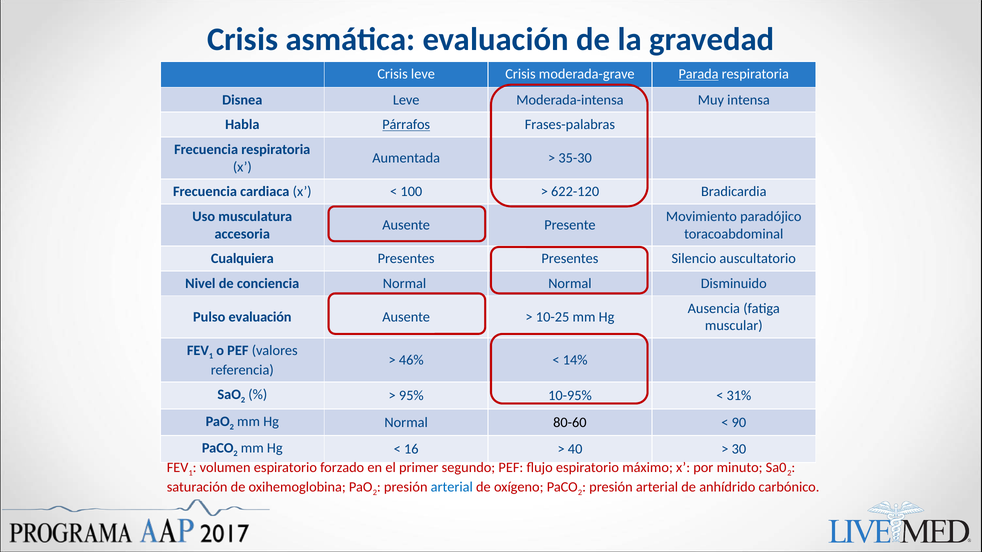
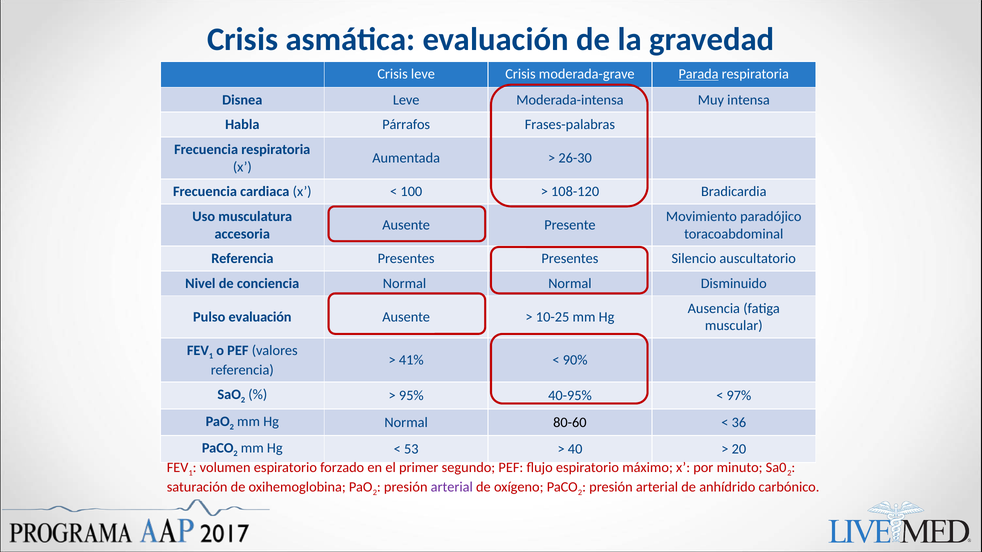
Párrafos underline: present -> none
35-30: 35-30 -> 26-30
622-120: 622-120 -> 108-120
Cualquiera at (242, 259): Cualquiera -> Referencia
46%: 46% -> 41%
14%: 14% -> 90%
10-95%: 10-95% -> 40-95%
31%: 31% -> 97%
90: 90 -> 36
16: 16 -> 53
30: 30 -> 20
arterial at (452, 487) colour: blue -> purple
